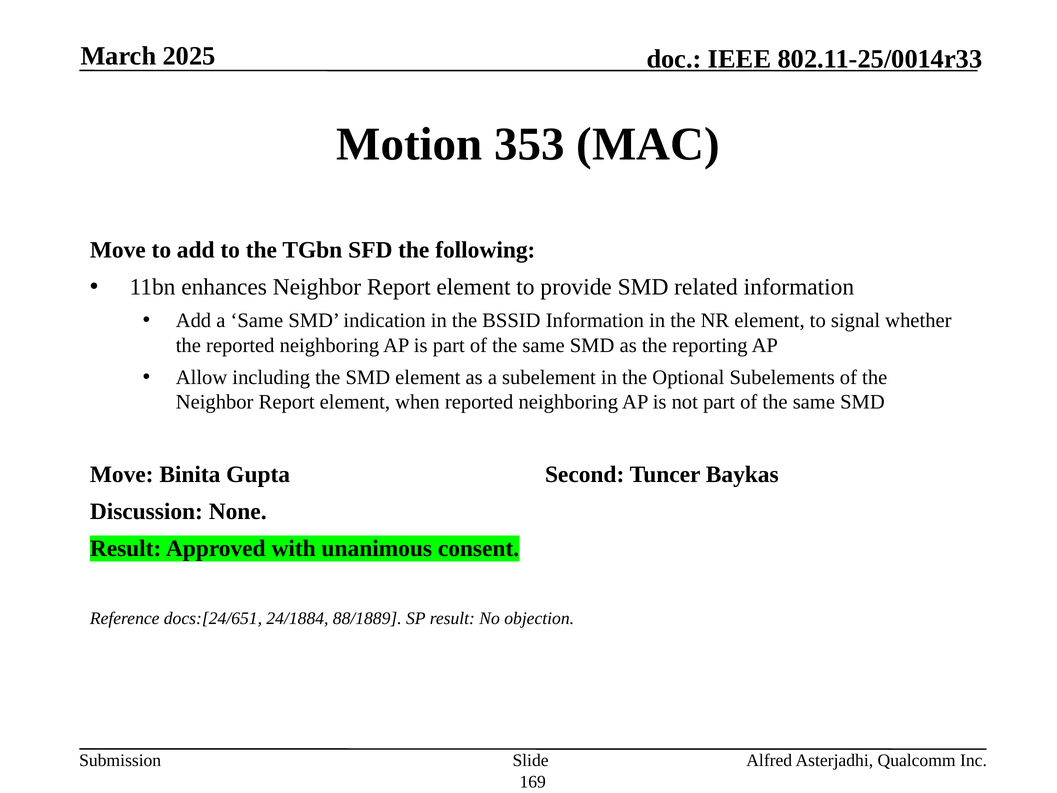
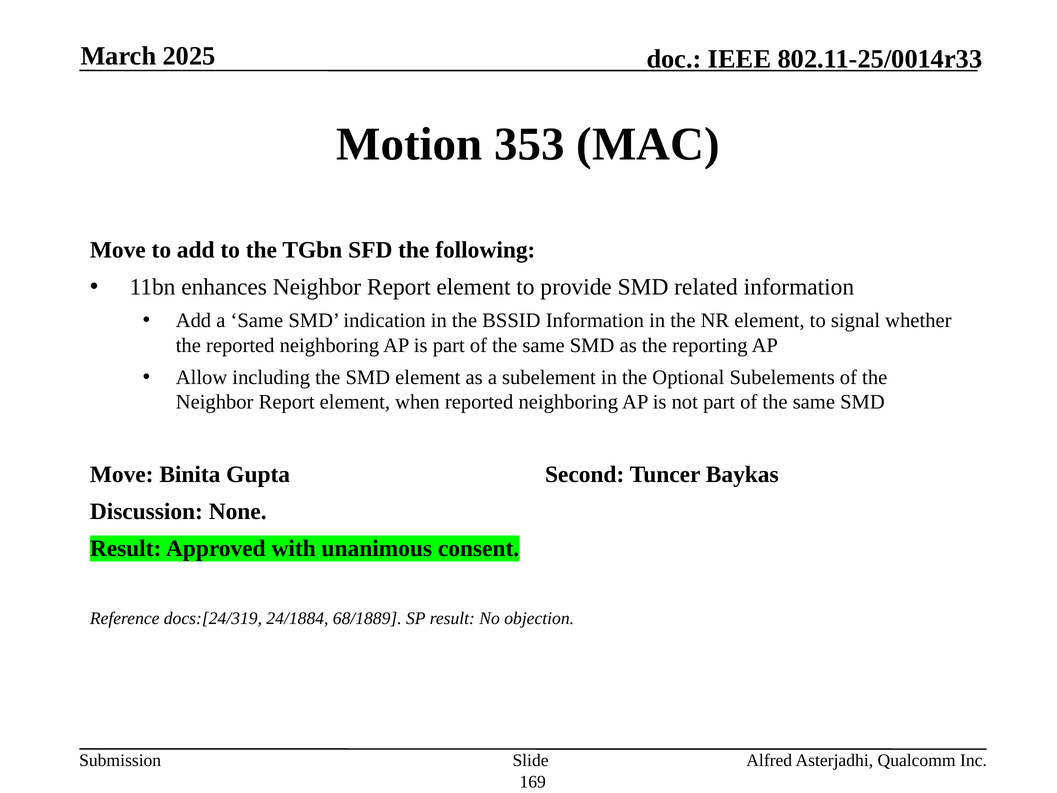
docs:[24/651: docs:[24/651 -> docs:[24/319
88/1889: 88/1889 -> 68/1889
